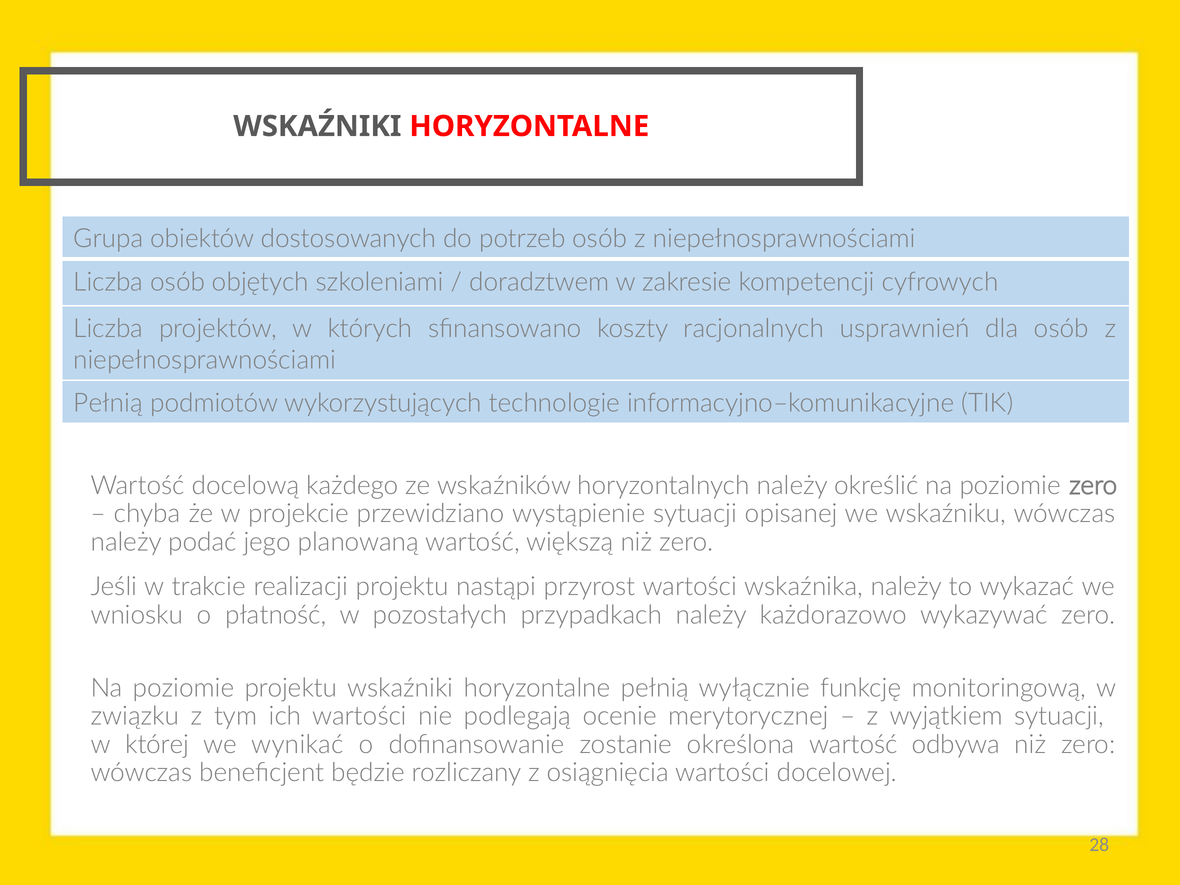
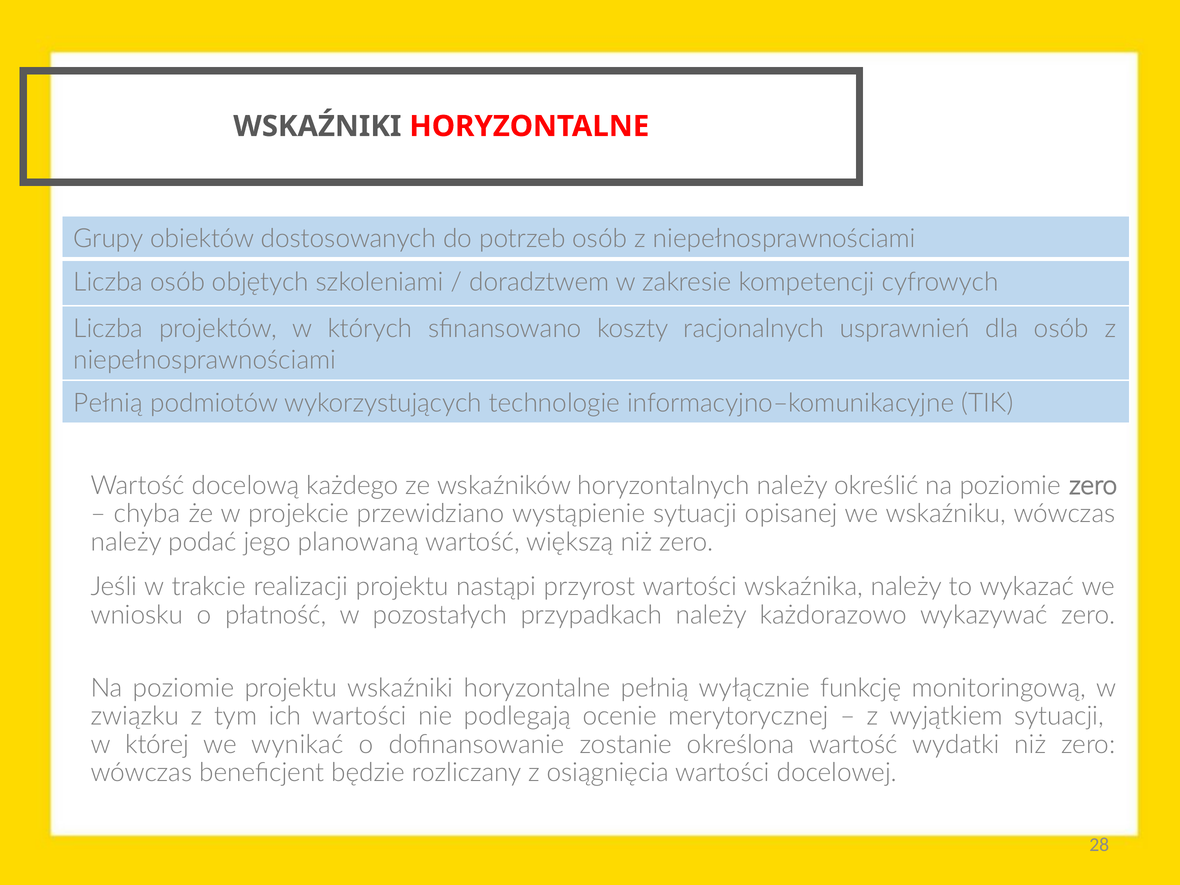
Grupa: Grupa -> Grupy
odbywa: odbywa -> wydatki
